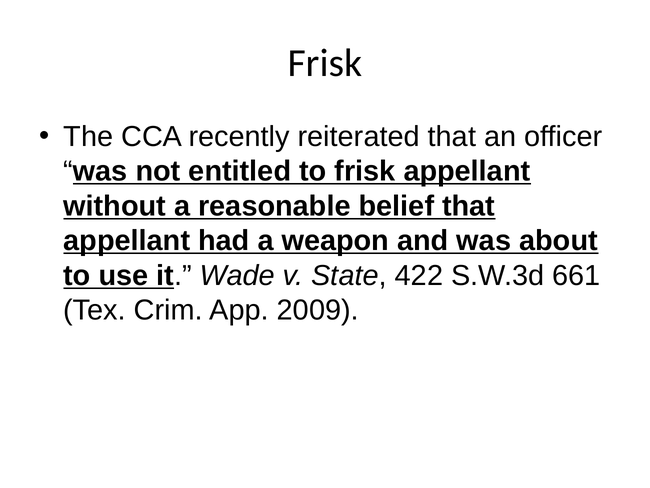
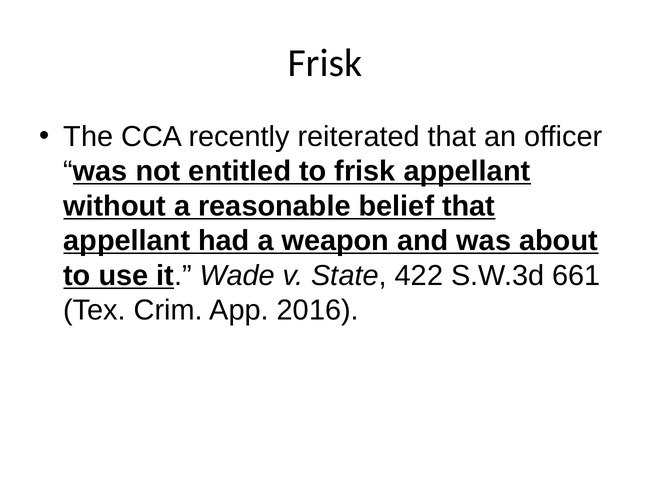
2009: 2009 -> 2016
